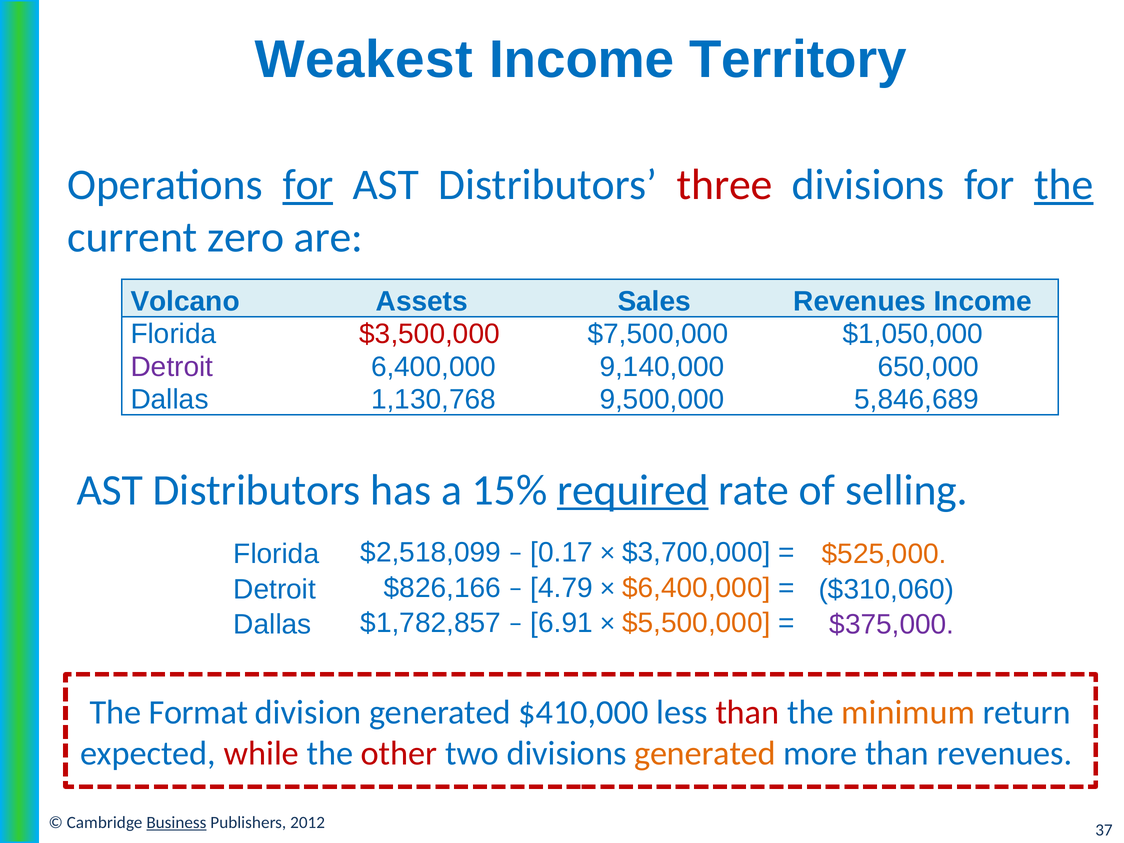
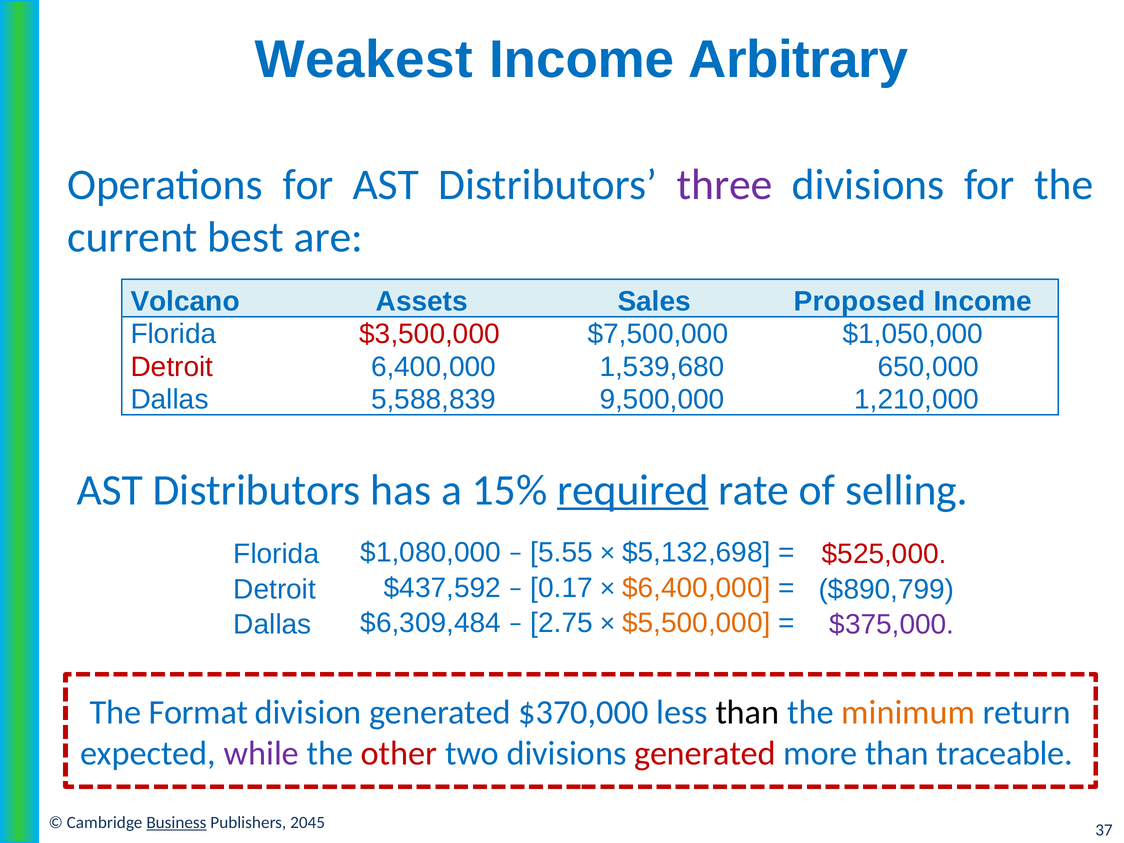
Territory: Territory -> Arbitrary
for at (308, 185) underline: present -> none
three colour: red -> purple
the at (1064, 185) underline: present -> none
zero: zero -> best
Sales Revenues: Revenues -> Proposed
Detroit at (172, 367) colour: purple -> red
9,140,000: 9,140,000 -> 1,539,680
1,130,768: 1,130,768 -> 5,588,839
5,846,689: 5,846,689 -> 1,210,000
$2,518,099: $2,518,099 -> $1,080,000
0.17: 0.17 -> 5.55
$3,700,000: $3,700,000 -> $5,132,698
$525,000 colour: orange -> red
$826,166: $826,166 -> $437,592
4.79: 4.79 -> 0.17
$310,060: $310,060 -> $890,799
$1,782,857: $1,782,857 -> $6,309,484
6.91: 6.91 -> 2.75
$410,000: $410,000 -> $370,000
than at (747, 712) colour: red -> black
while colour: red -> purple
generated at (705, 754) colour: orange -> red
than revenues: revenues -> traceable
2012: 2012 -> 2045
